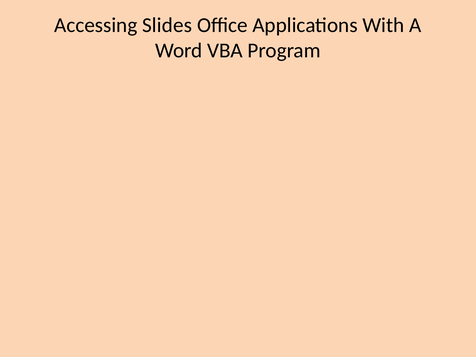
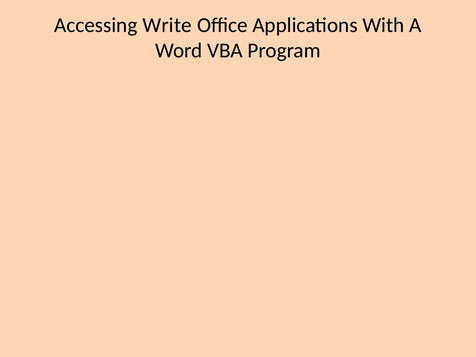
Slides: Slides -> Write
